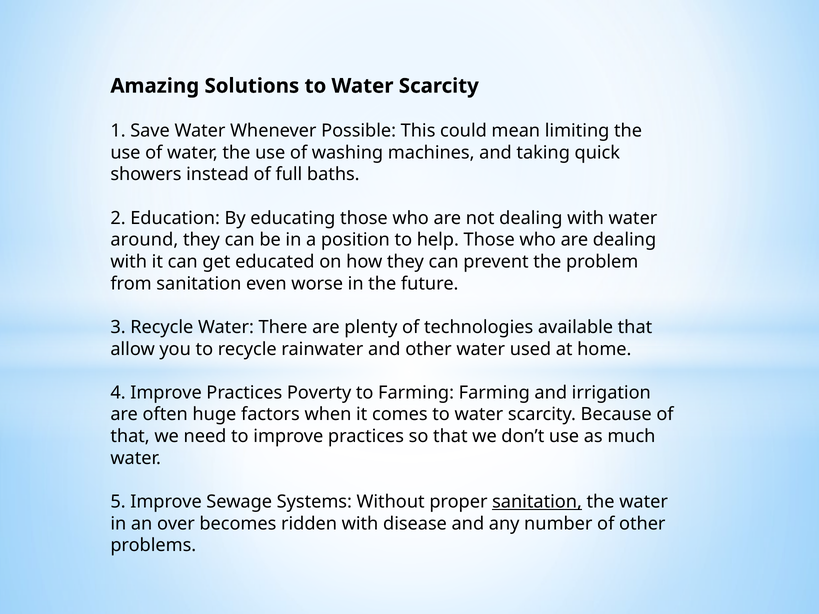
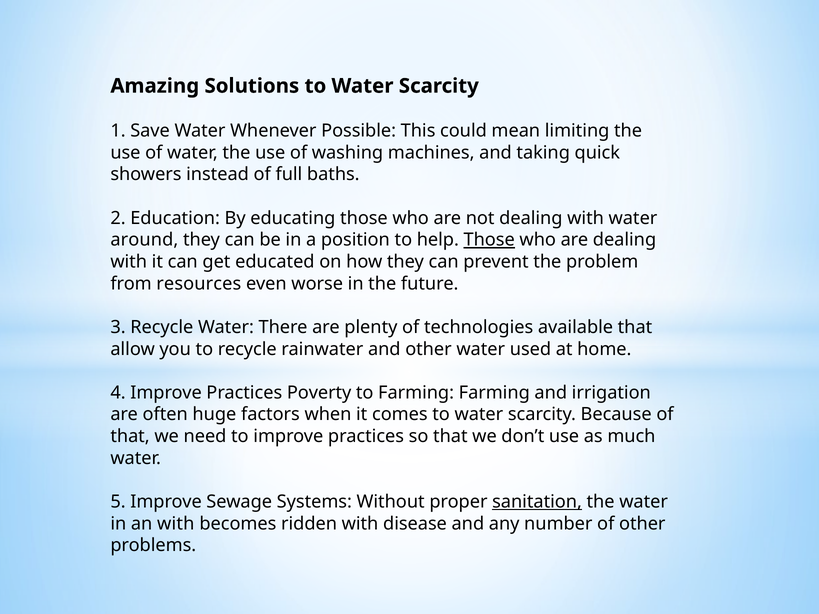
Those at (489, 240) underline: none -> present
from sanitation: sanitation -> resources
an over: over -> with
